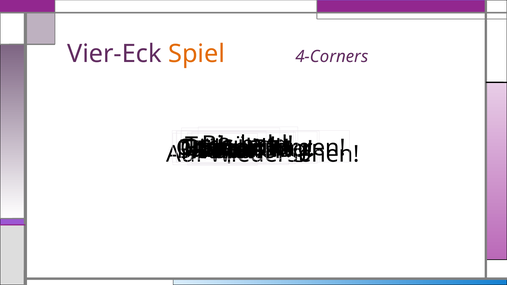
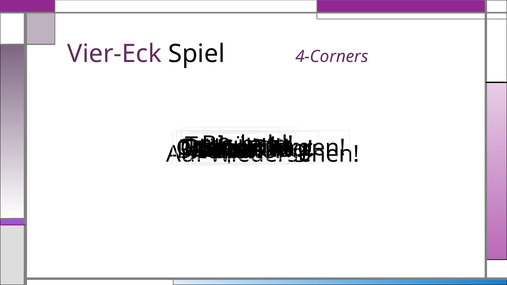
Spiel colour: orange -> black
